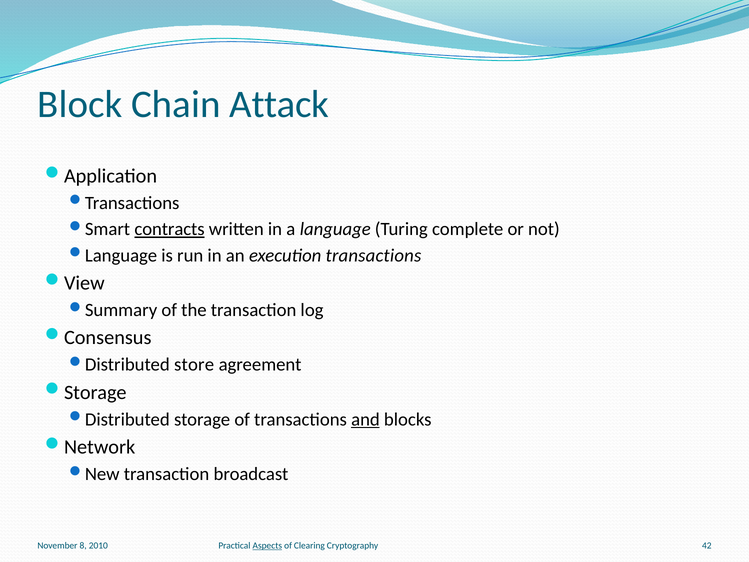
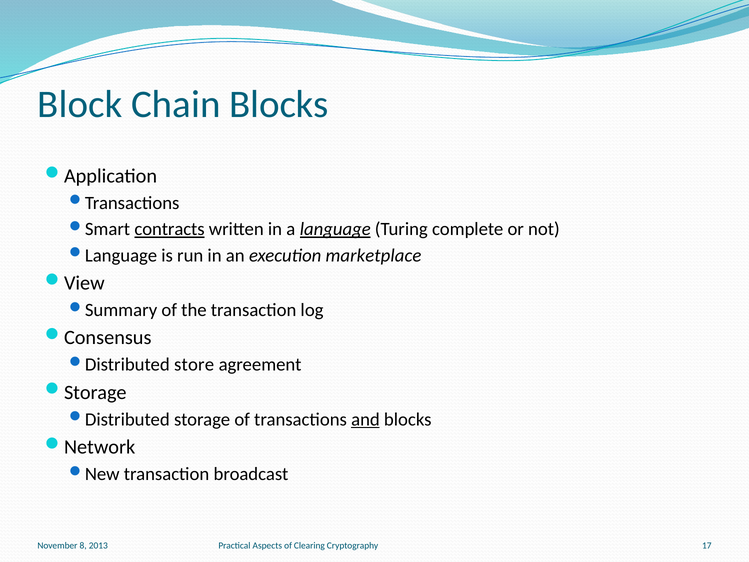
Chain Attack: Attack -> Blocks
language underline: none -> present
execution transactions: transactions -> marketplace
Aspects underline: present -> none
42: 42 -> 17
2010: 2010 -> 2013
